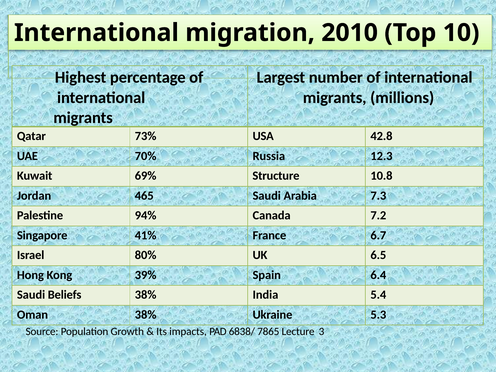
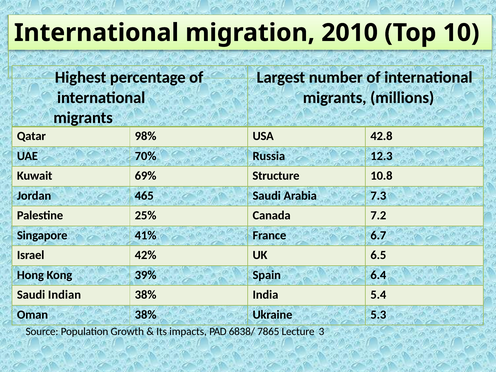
73%: 73% -> 98%
94%: 94% -> 25%
80%: 80% -> 42%
Beliefs: Beliefs -> Indian
